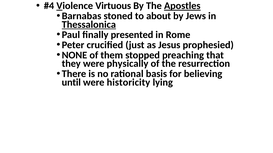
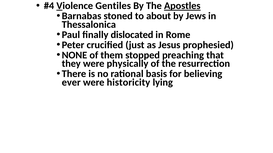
Virtuous: Virtuous -> Gentiles
Thessalonica underline: present -> none
presented: presented -> dislocated
until: until -> ever
